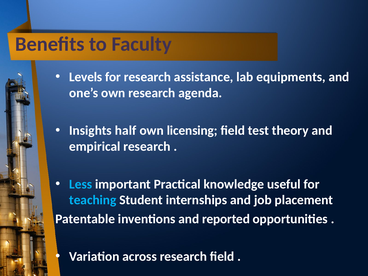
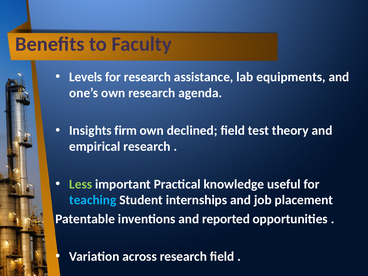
half: half -> firm
licensing: licensing -> declined
Less colour: light blue -> light green
